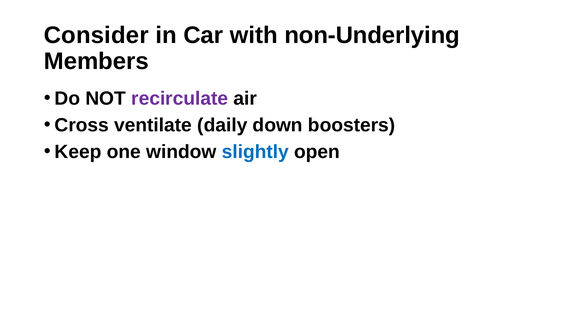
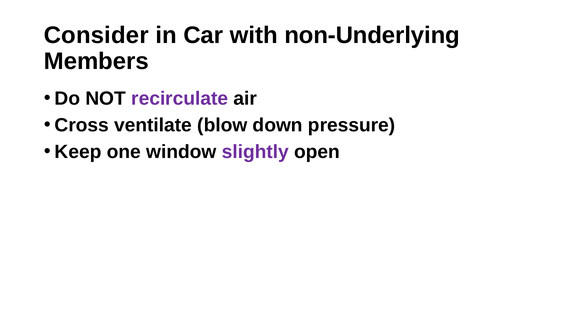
daily: daily -> blow
boosters: boosters -> pressure
slightly colour: blue -> purple
